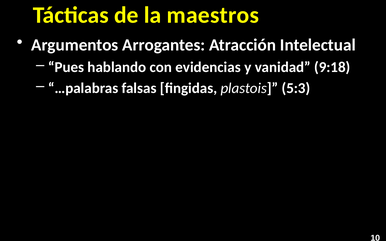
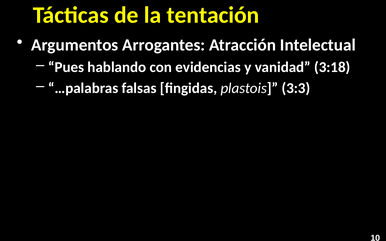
maestros: maestros -> tentación
9:18: 9:18 -> 3:18
5:3: 5:3 -> 3:3
